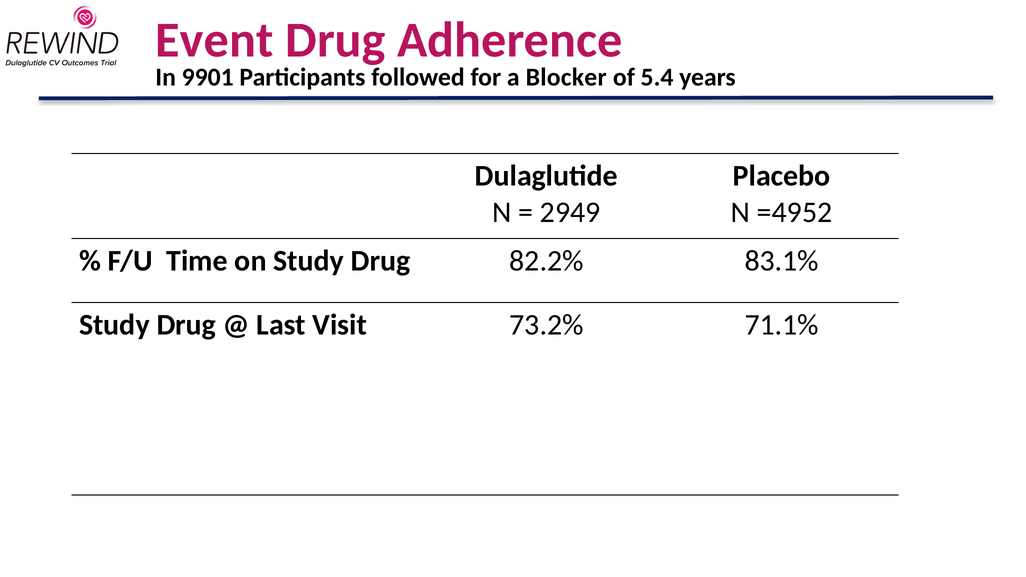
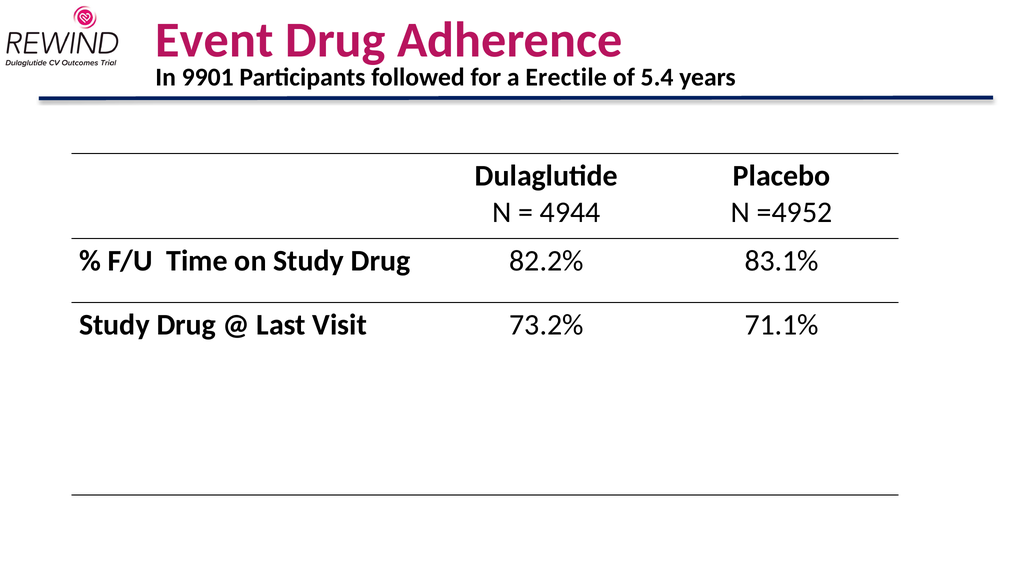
Blocker: Blocker -> Erectile
2949: 2949 -> 4944
